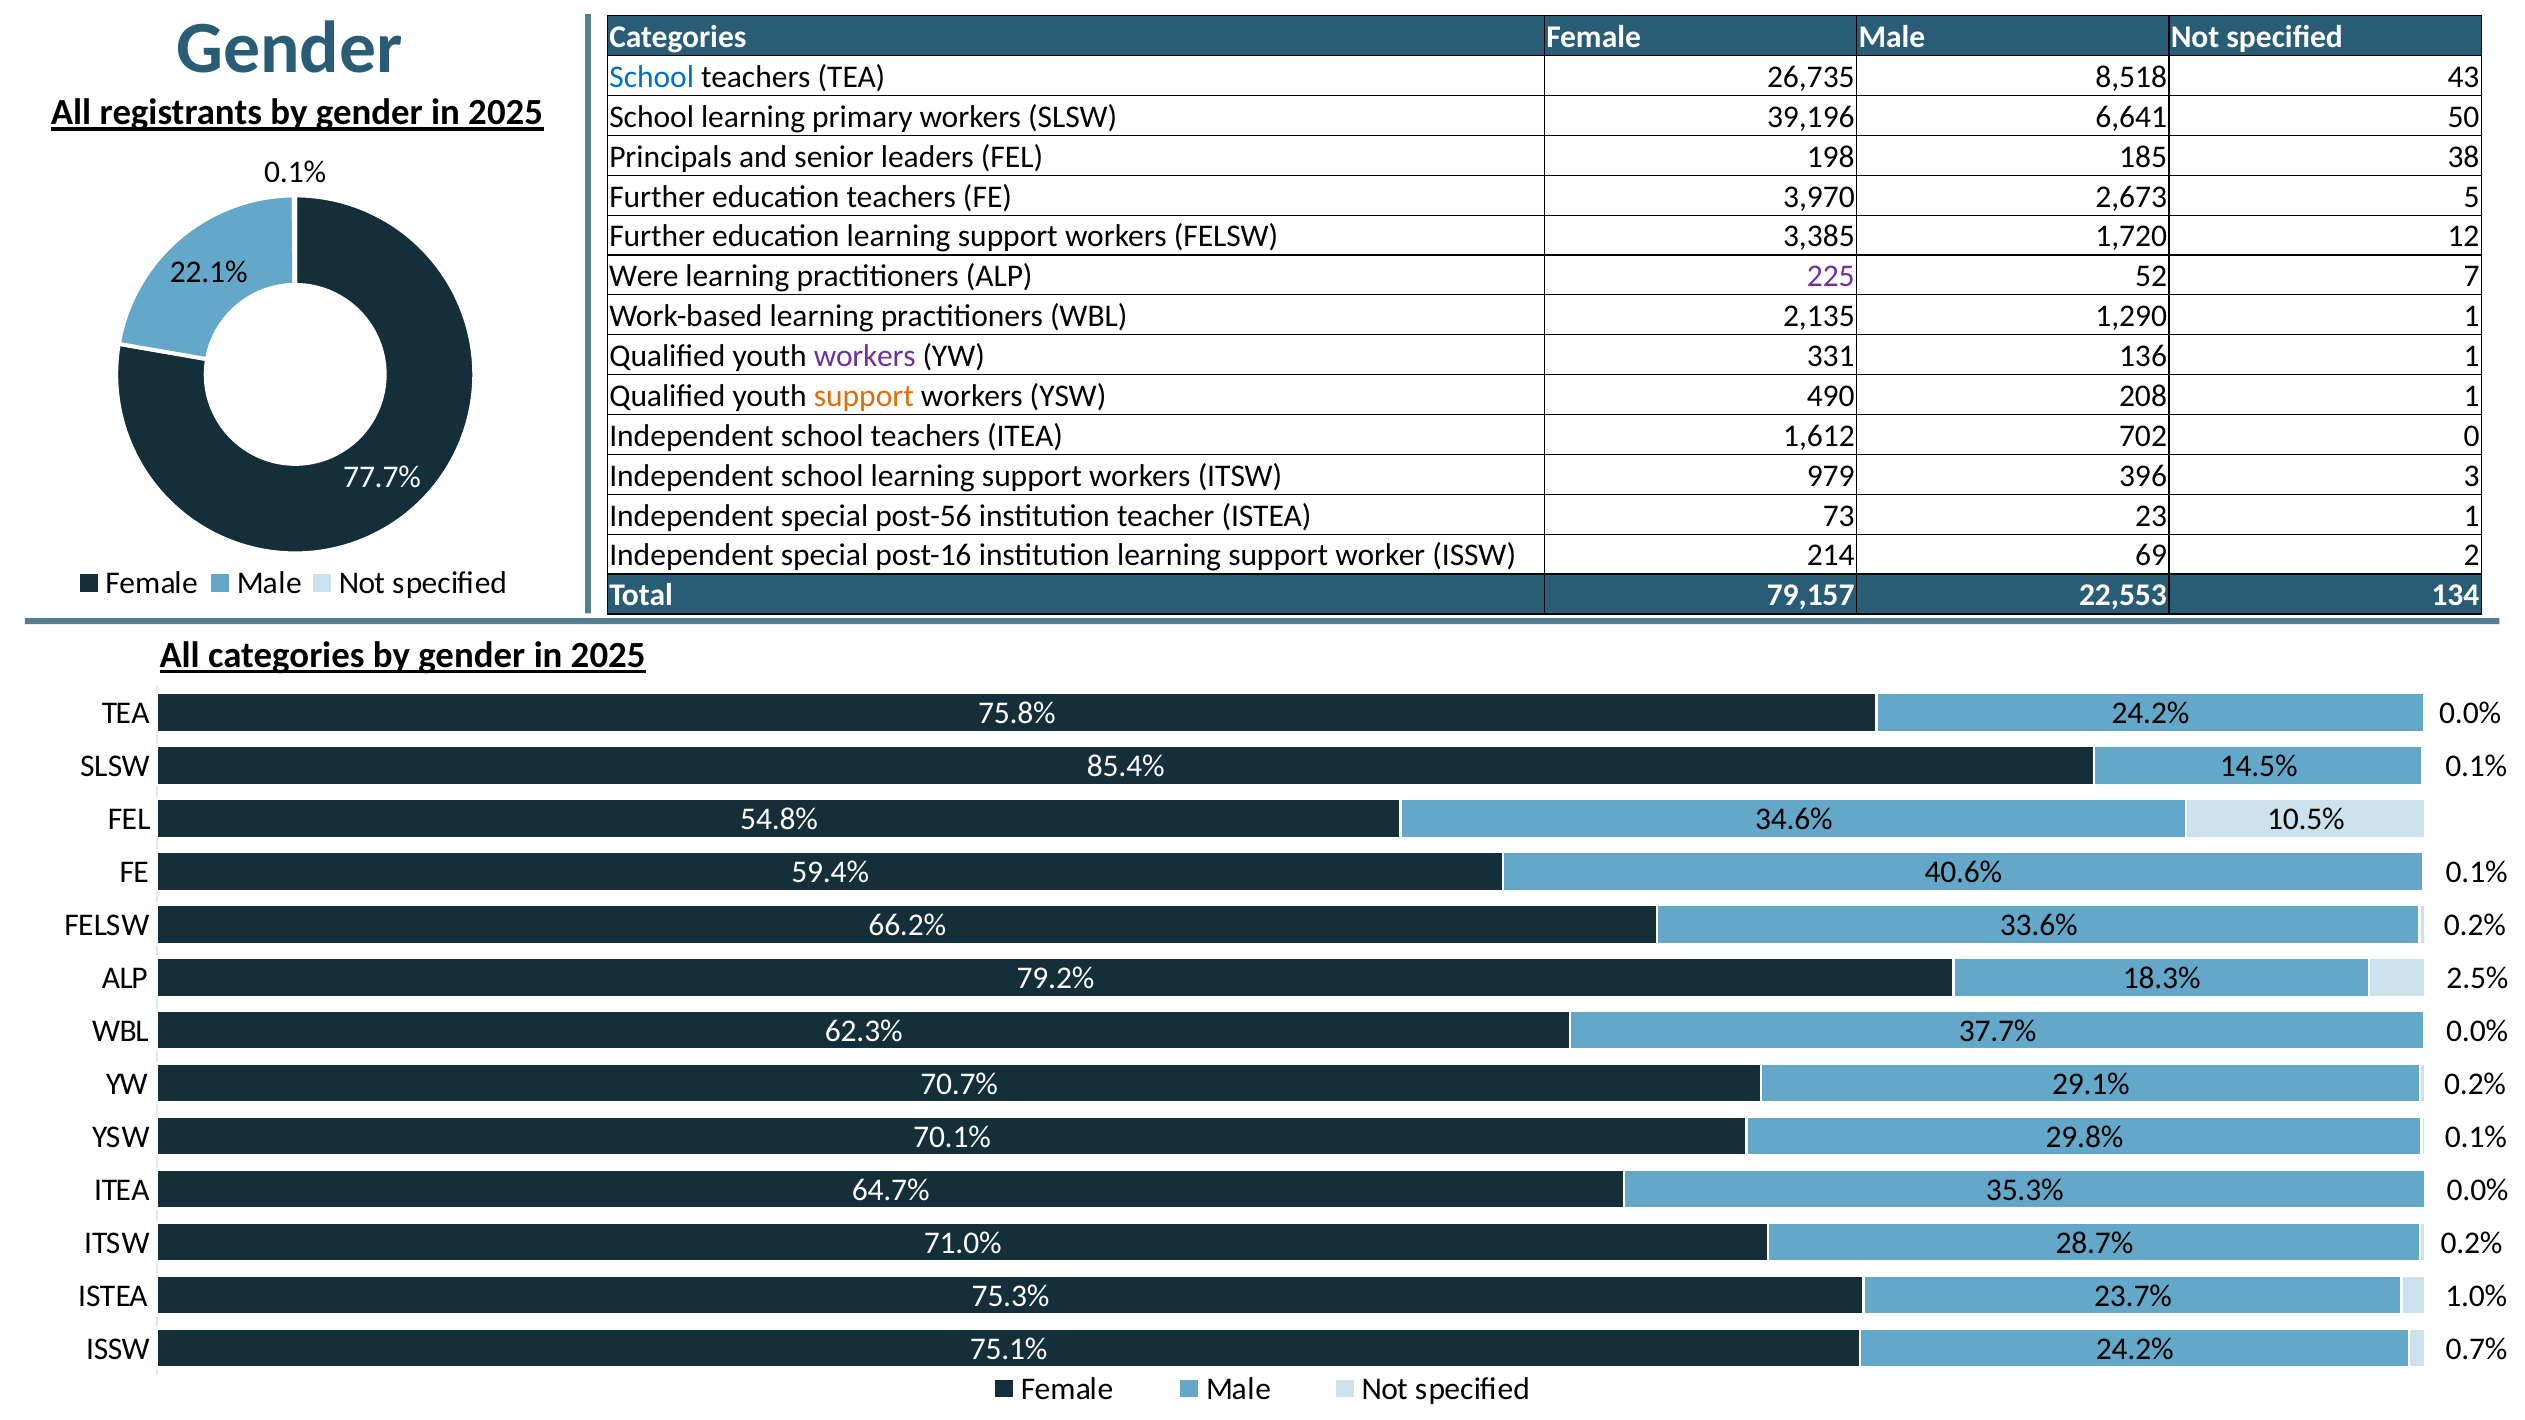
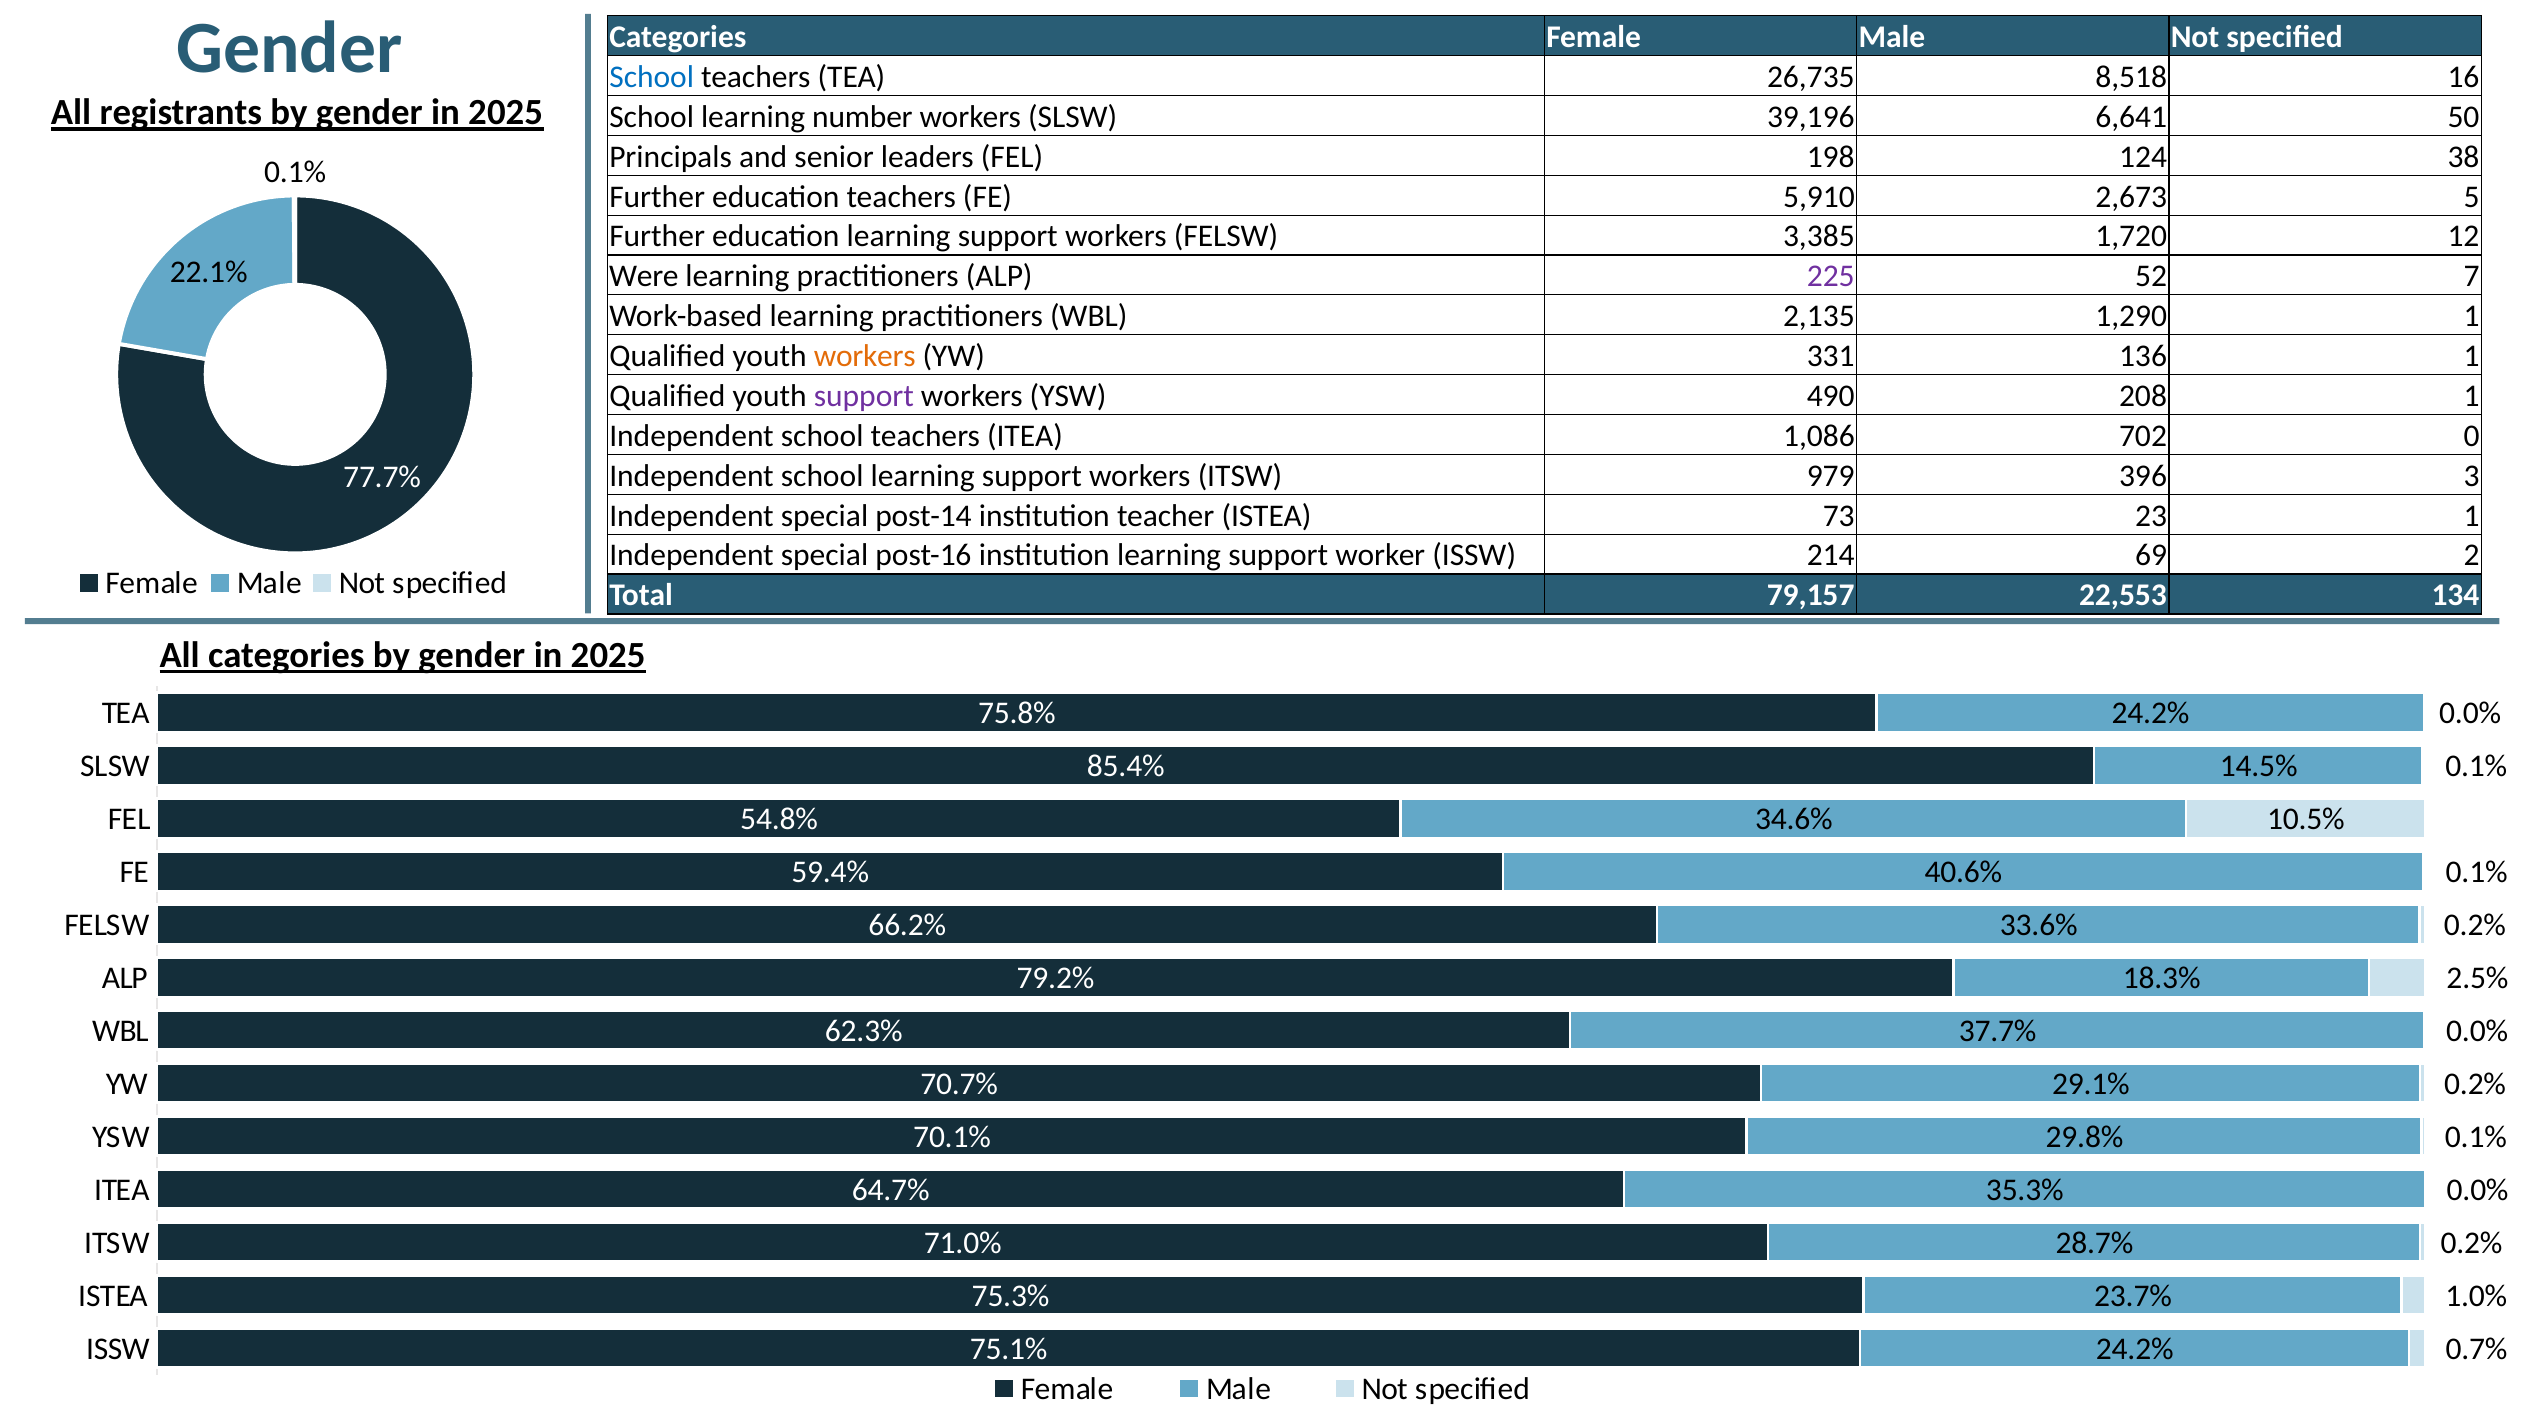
43: 43 -> 16
primary: primary -> number
185: 185 -> 124
3,970: 3,970 -> 5,910
workers at (865, 356) colour: purple -> orange
support at (864, 396) colour: orange -> purple
1,612: 1,612 -> 1,086
post-56: post-56 -> post-14
